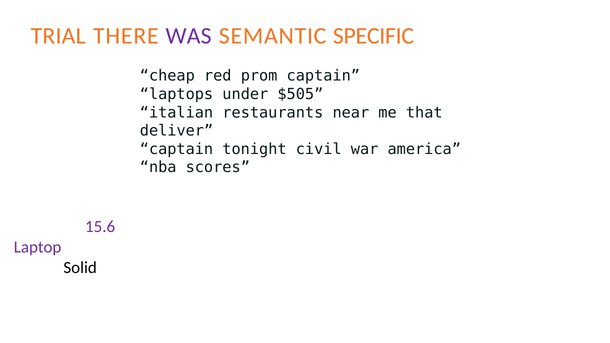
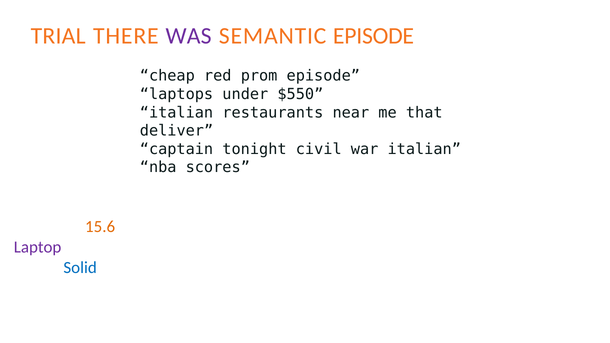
SEMANTIC SPECIFIC: SPECIFIC -> EPISODE
prom captain: captain -> episode
$505: $505 -> $550
war america: america -> italian
15.6 colour: purple -> orange
Solid colour: black -> blue
